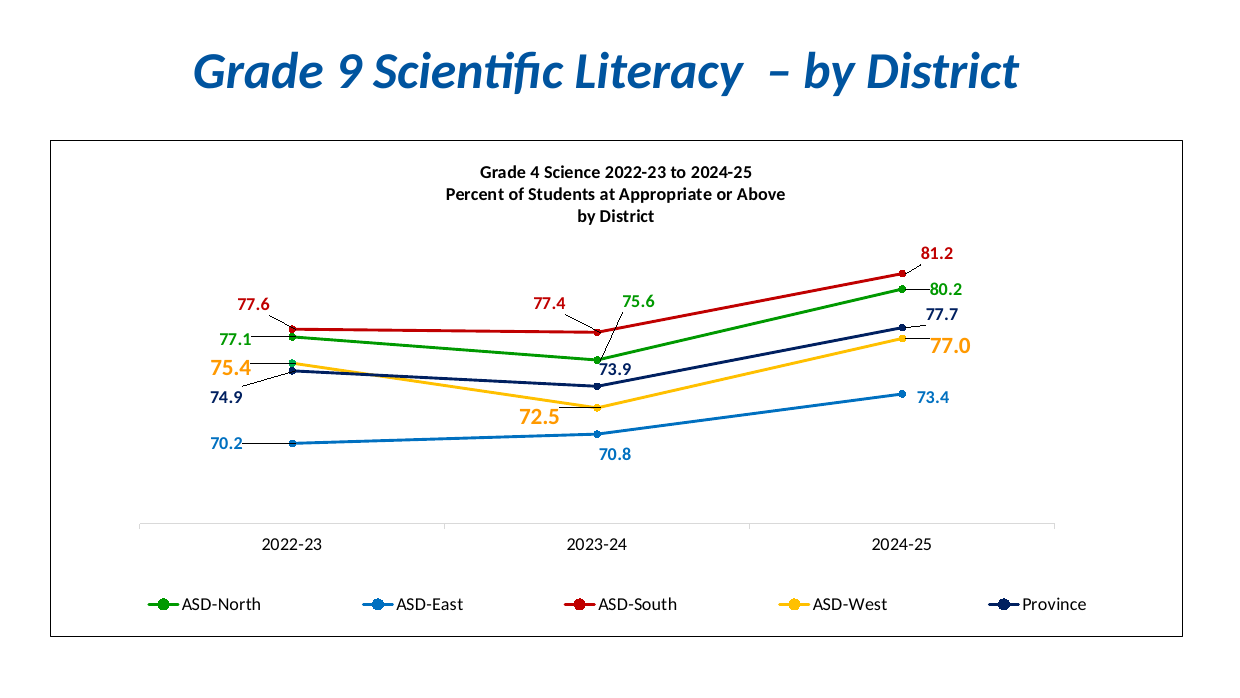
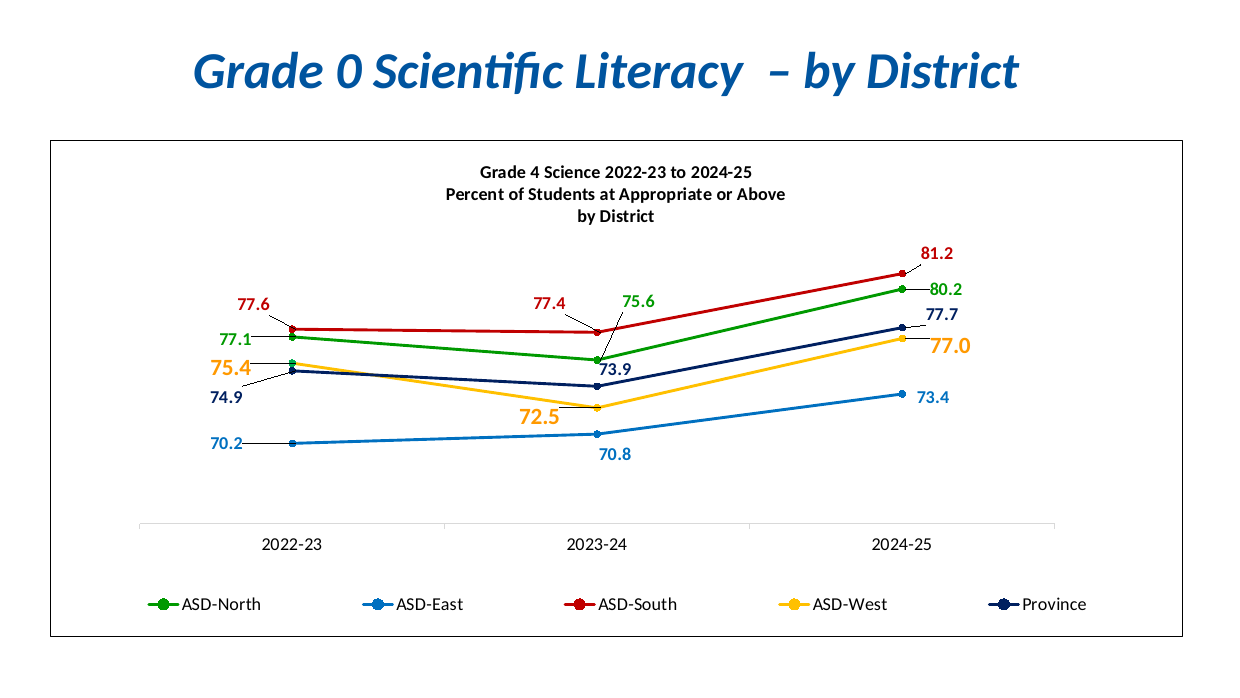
9: 9 -> 0
